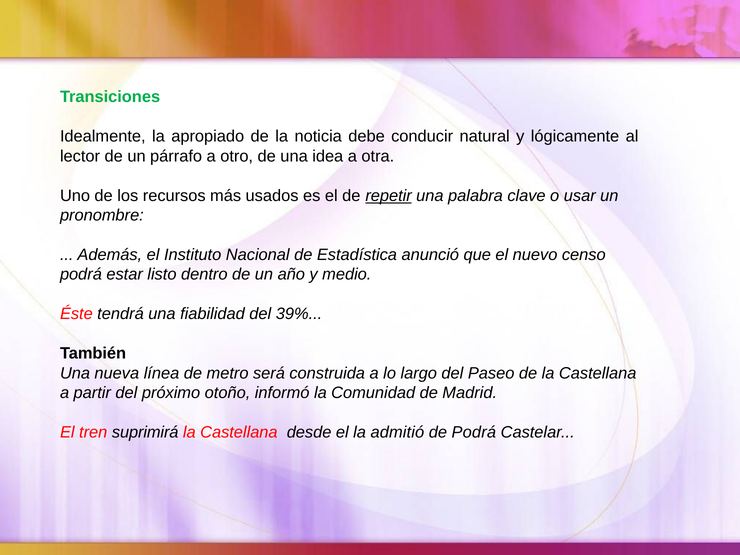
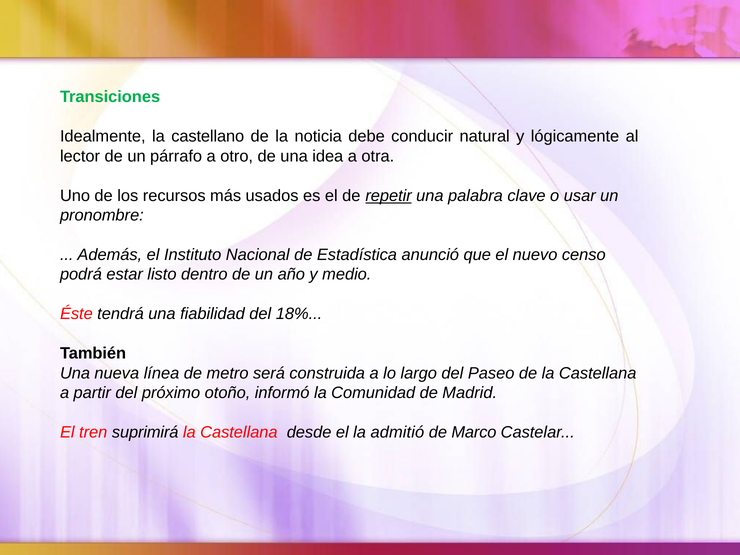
apropiado: apropiado -> castellano
39%: 39% -> 18%
de Podrá: Podrá -> Marco
